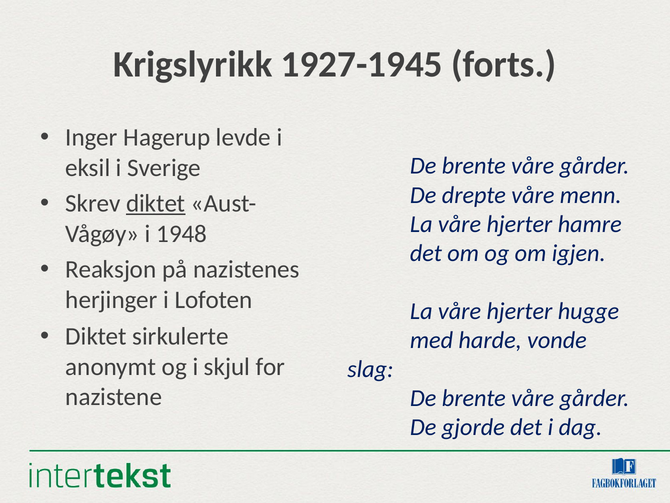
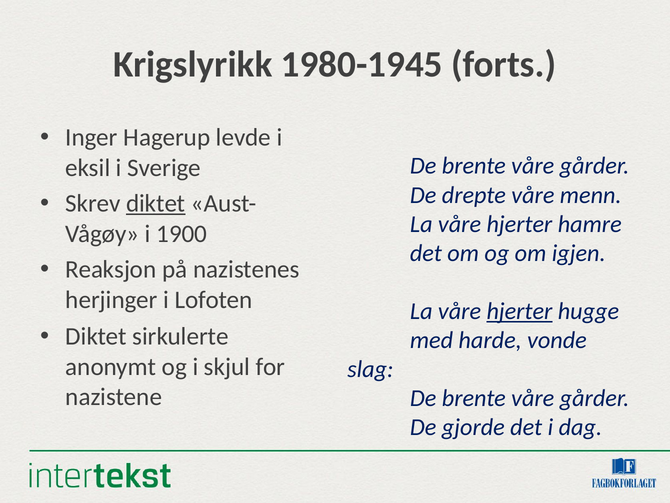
1927-1945: 1927-1945 -> 1980-1945
1948: 1948 -> 1900
hjerter at (519, 311) underline: none -> present
